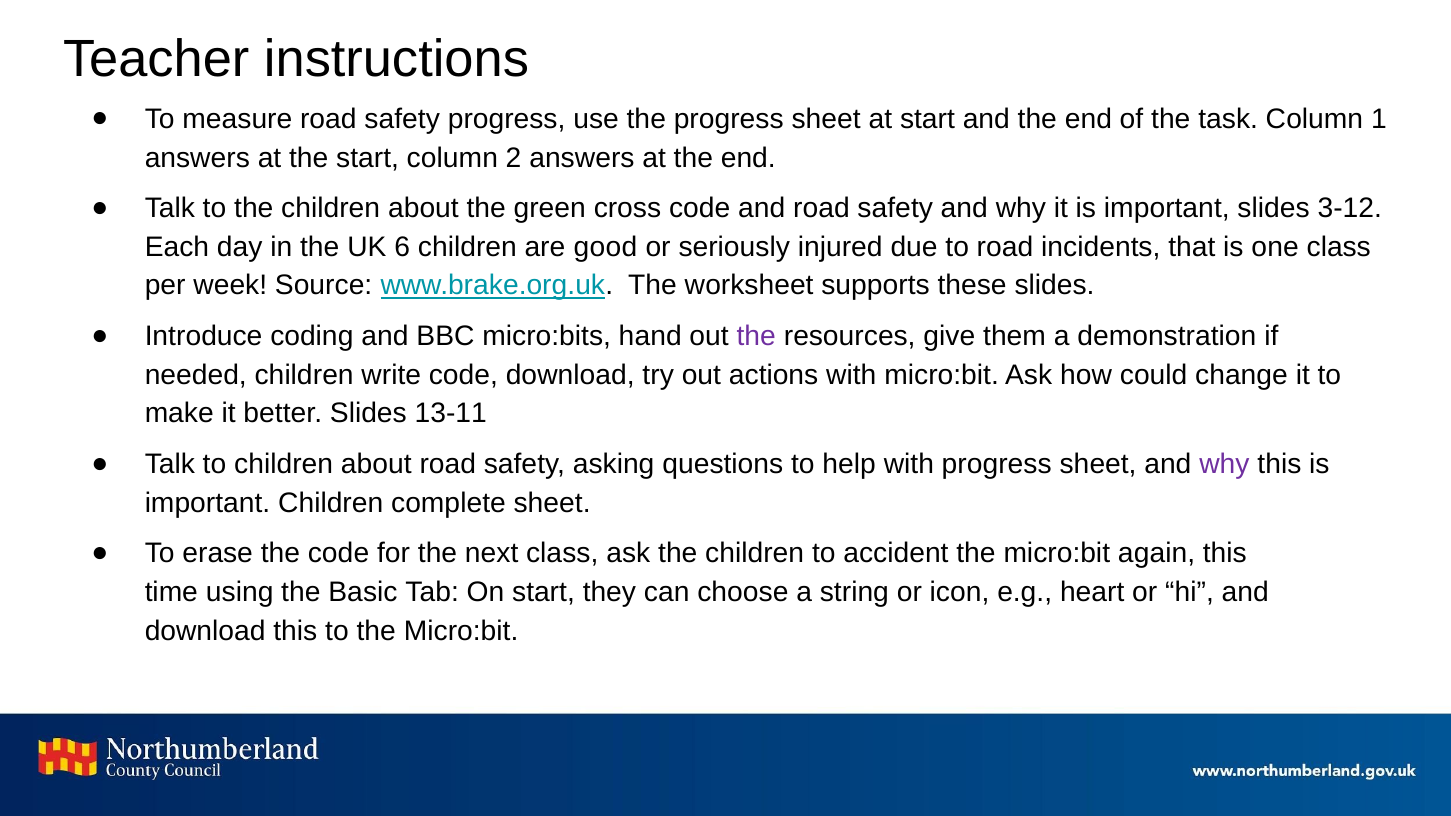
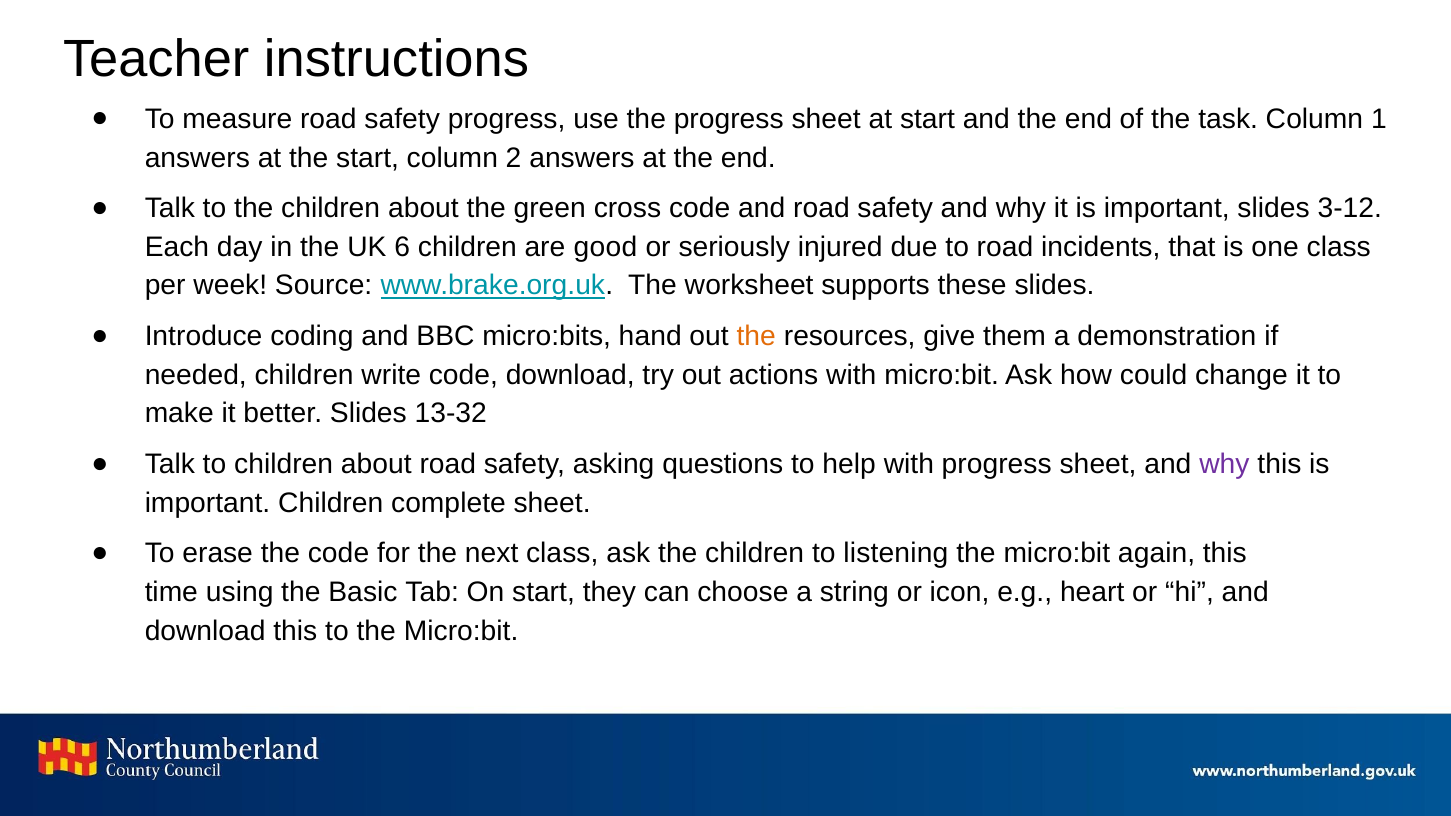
the at (756, 336) colour: purple -> orange
13-11: 13-11 -> 13-32
accident: accident -> listening
